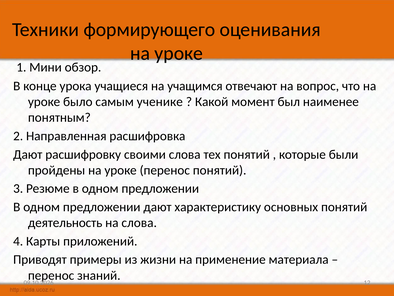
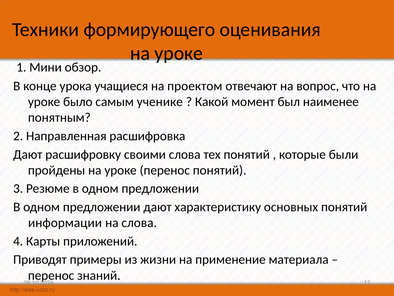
учащимся: учащимся -> проектом
деятельность: деятельность -> информации
